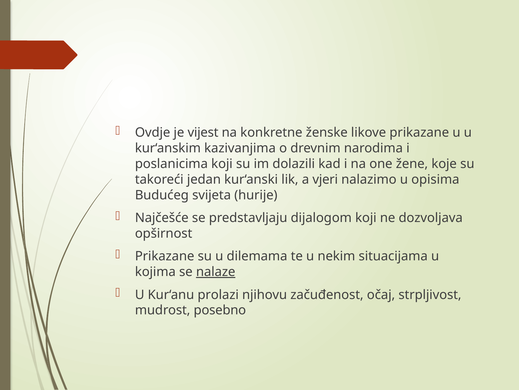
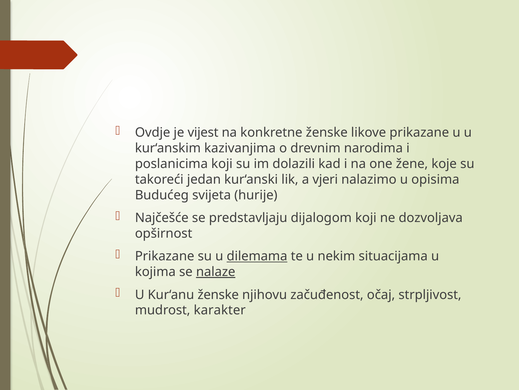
dilemama underline: none -> present
Kur‘anu prolazi: prolazi -> ženske
posebno: posebno -> karakter
